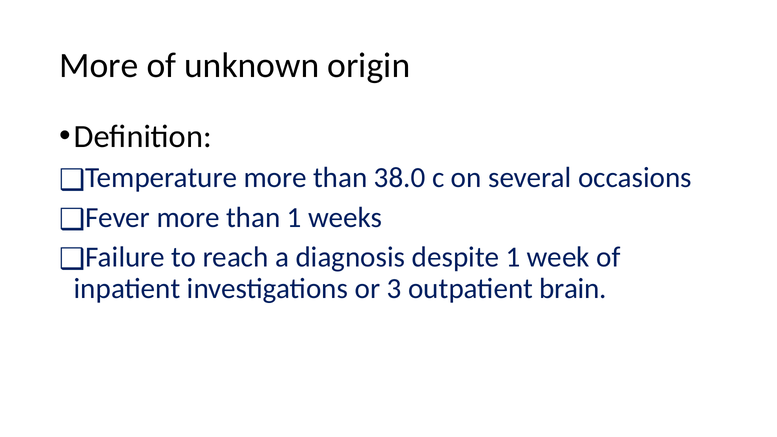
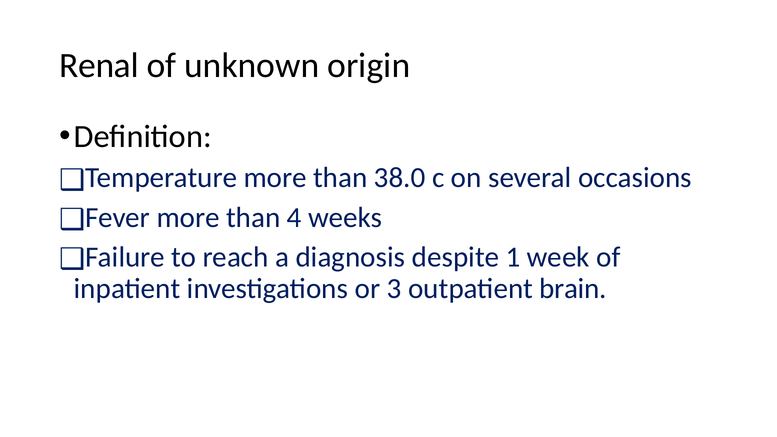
More at (99, 65): More -> Renal
than 1: 1 -> 4
